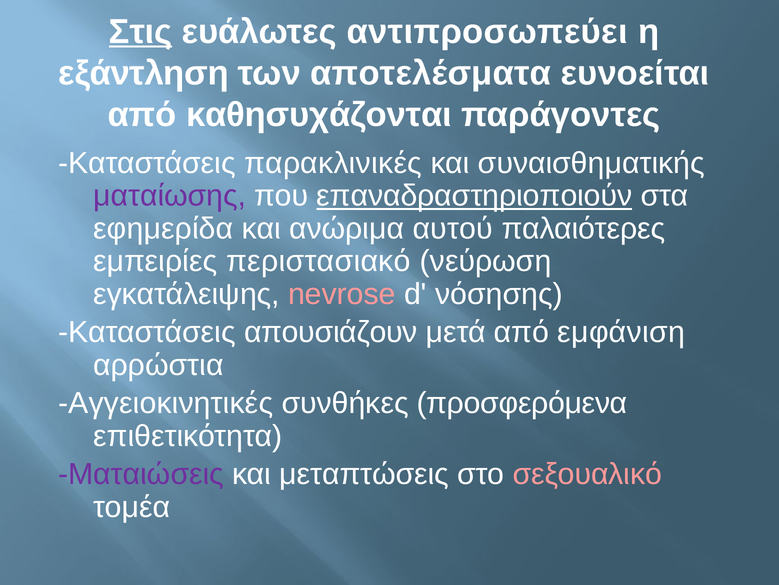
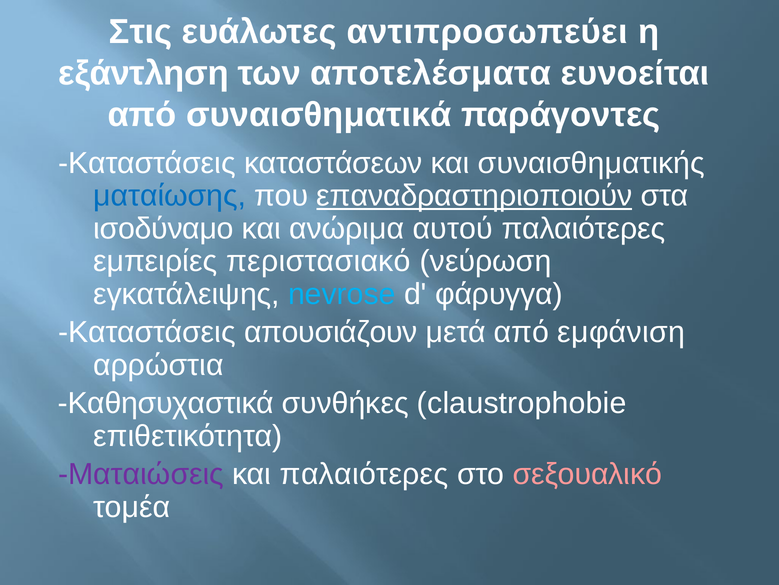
Στις underline: present -> none
καθησυχάζονται: καθησυχάζονται -> συναισθηματικά
παρακλινικές: παρακλινικές -> καταστάσεων
ματαίωσης colour: purple -> blue
εφημερίδα: εφημερίδα -> ισοδύναμο
nevrose colour: pink -> light blue
νόσησης: νόσησης -> φάρυγγα
Αγγειοκινητικές: Αγγειοκινητικές -> Καθησυχαστικά
προσφερόμενα: προσφερόμενα -> claustrophobie
και μεταπτώσεις: μεταπτώσεις -> παλαιότερες
